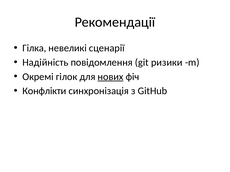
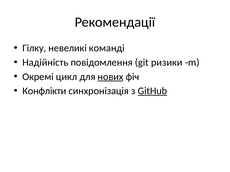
Гілка: Гілка -> Гілку
сценарії: сценарії -> команді
гілок: гілок -> цикл
GitHub underline: none -> present
